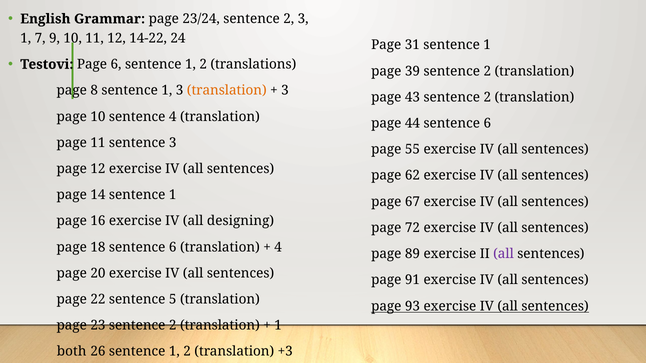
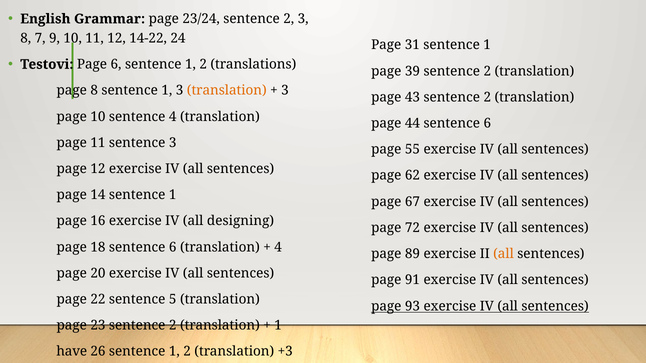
1 at (26, 38): 1 -> 8
all at (503, 254) colour: purple -> orange
both: both -> have
